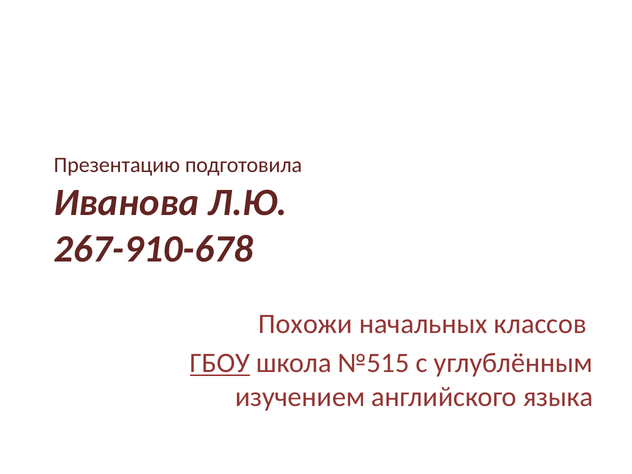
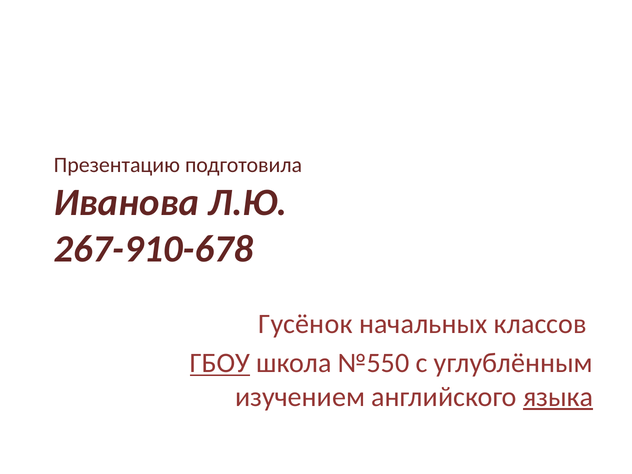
Похожи: Похожи -> Гусёнок
№515: №515 -> №550
языка underline: none -> present
